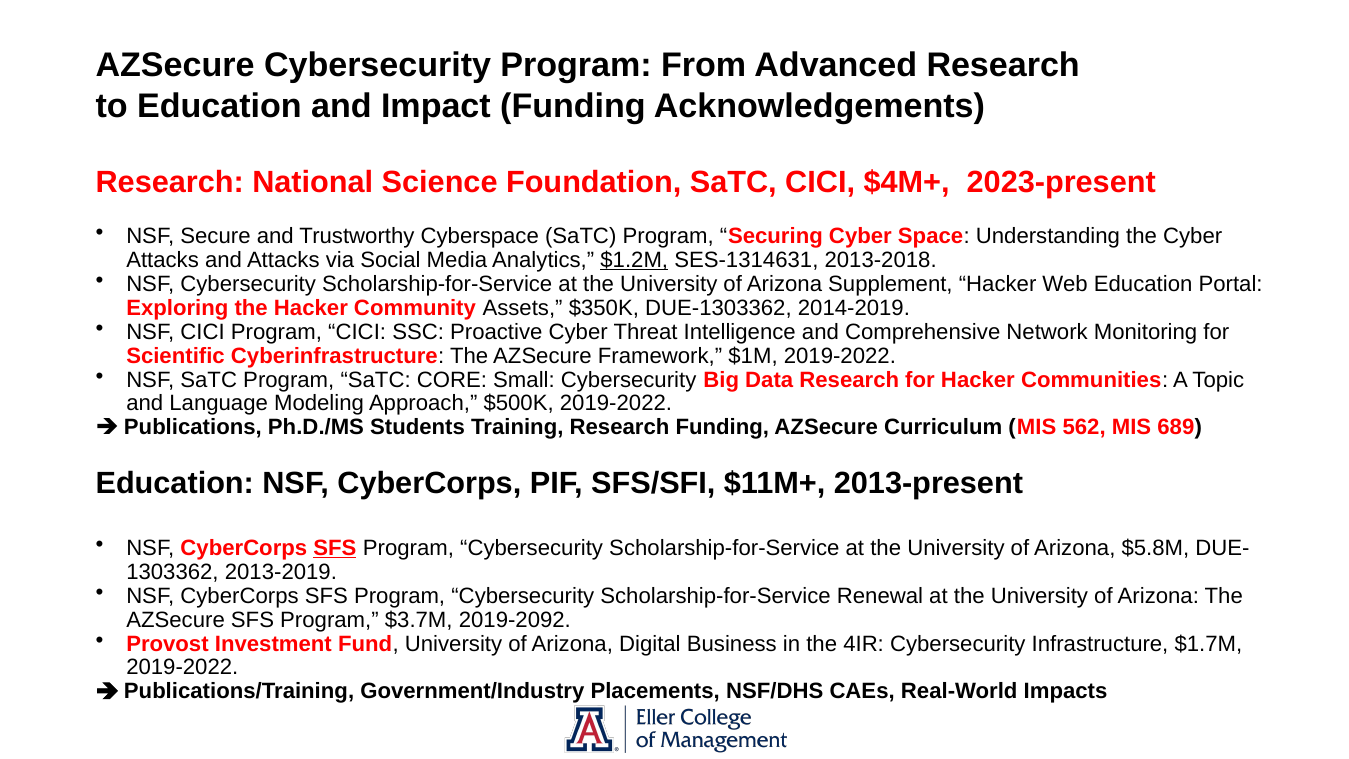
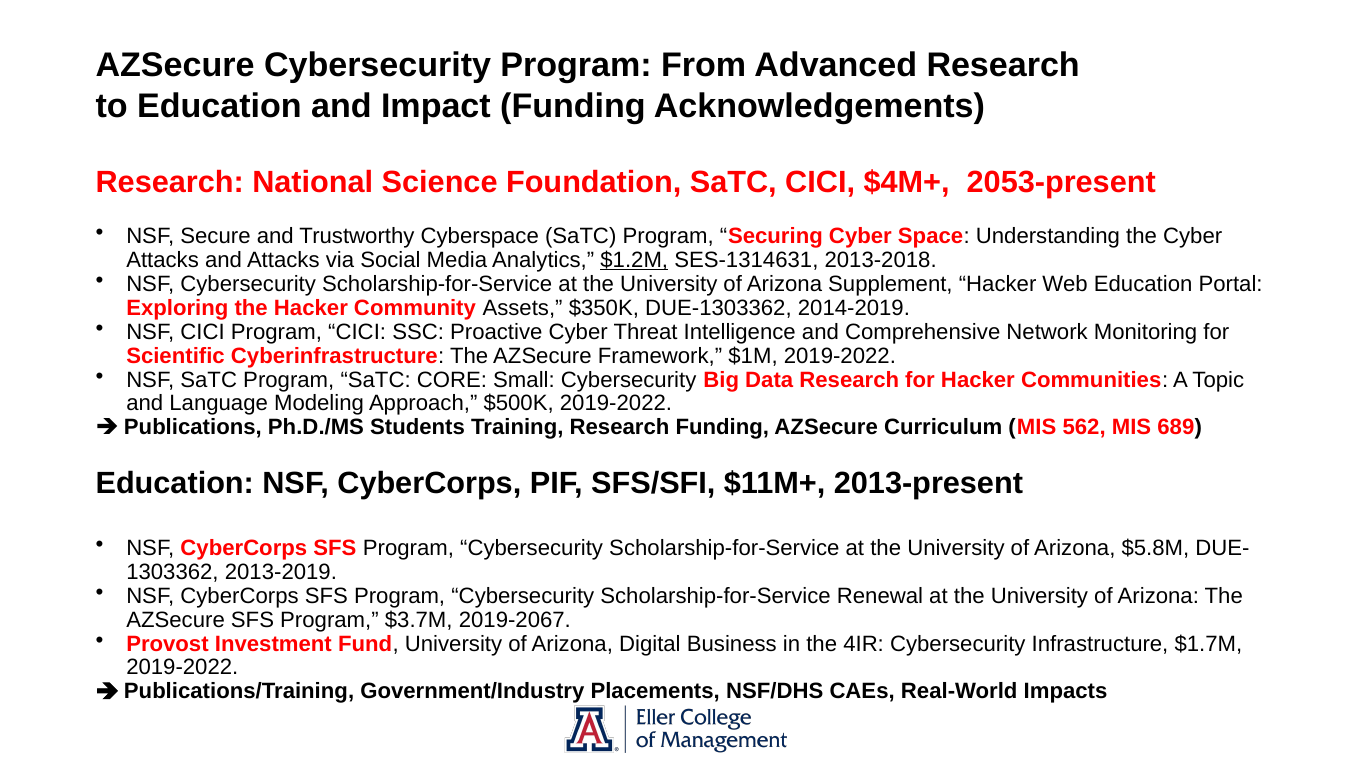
2023-present: 2023-present -> 2053-present
SFS at (335, 548) underline: present -> none
2019-2092: 2019-2092 -> 2019-2067
